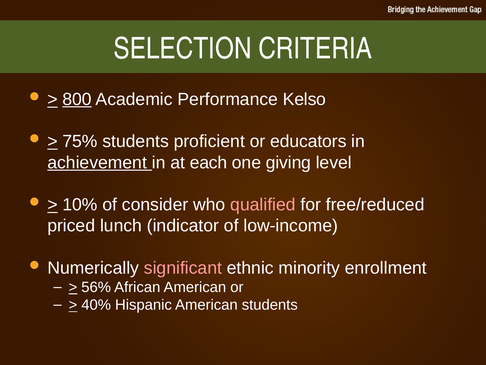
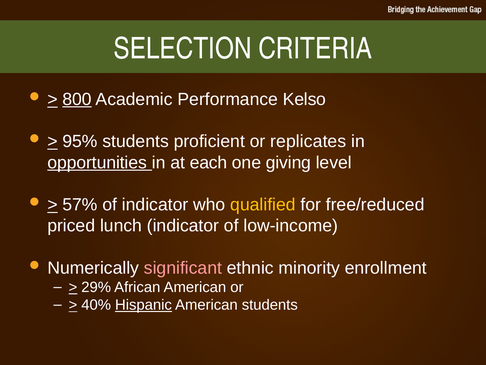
75%: 75% -> 95%
educators: educators -> replicates
achievement: achievement -> opportunities
10%: 10% -> 57%
of consider: consider -> indicator
qualified colour: pink -> yellow
56%: 56% -> 29%
Hispanic underline: none -> present
